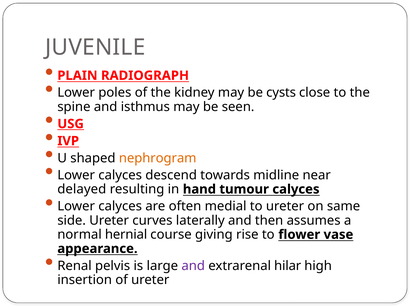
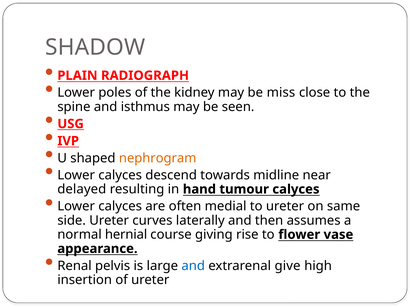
JUVENILE: JUVENILE -> SHADOW
cysts: cysts -> miss
and at (193, 266) colour: purple -> blue
hilar: hilar -> give
